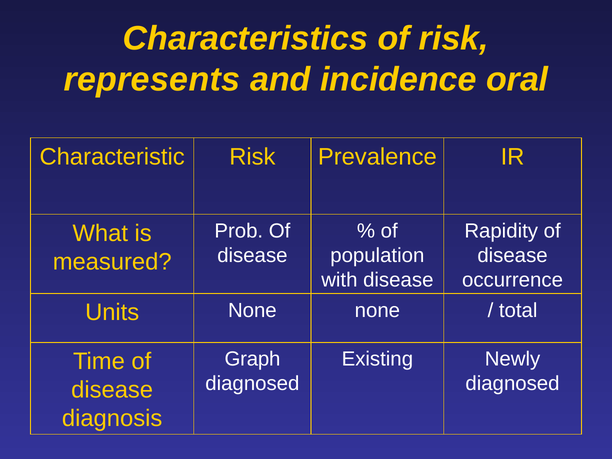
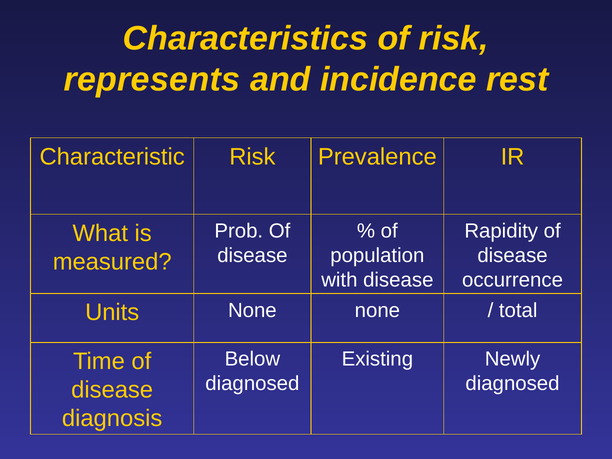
oral: oral -> rest
Graph: Graph -> Below
